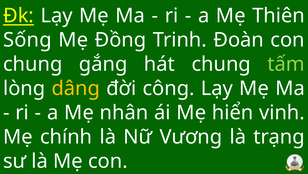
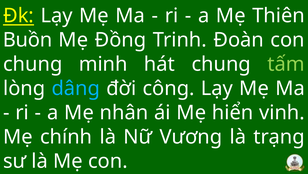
Sống: Sống -> Buồn
gắng: gắng -> minh
dâng colour: yellow -> light blue
